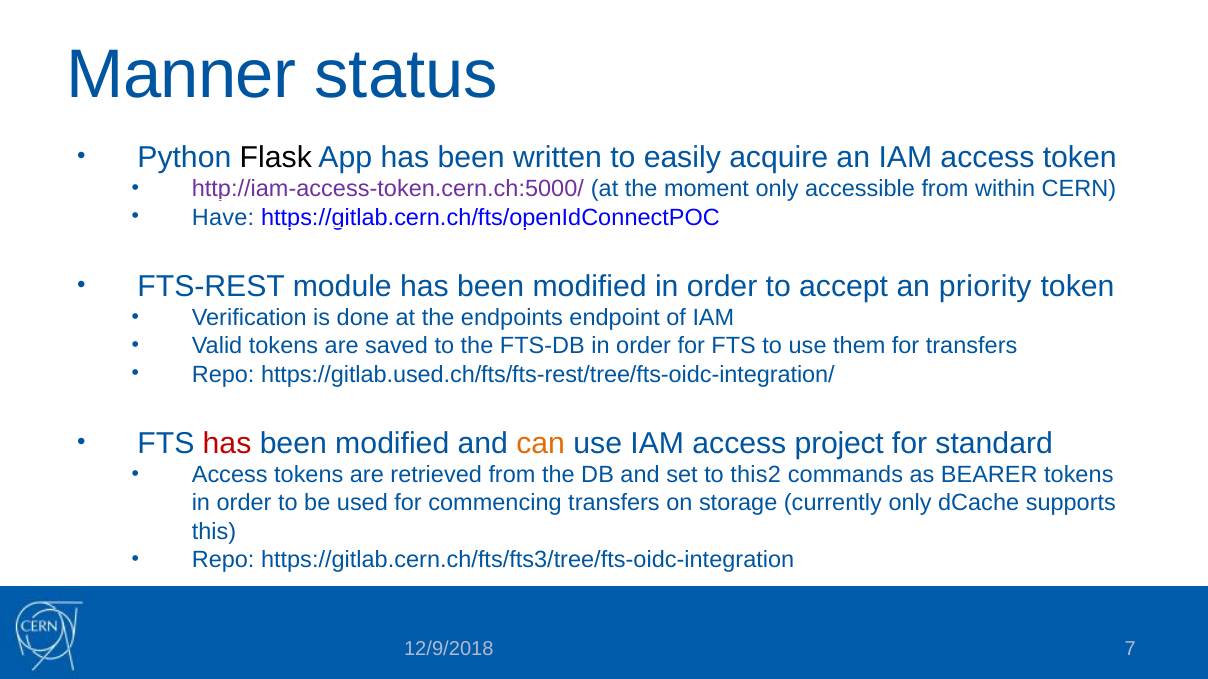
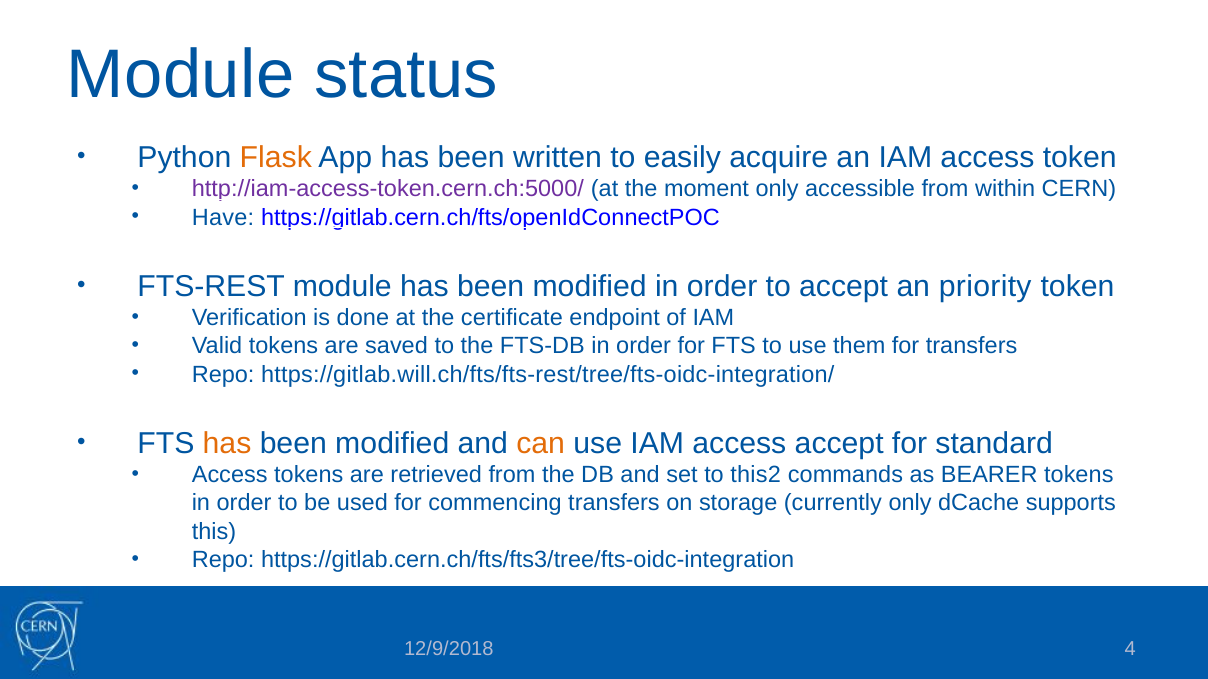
Manner at (181, 74): Manner -> Module
Flask colour: black -> orange
endpoints: endpoints -> certificate
https://gitlab.used.ch/fts/fts-rest/tree/fts-oidc-integration/: https://gitlab.used.ch/fts/fts-rest/tree/fts-oidc-integration/ -> https://gitlab.will.ch/fts/fts-rest/tree/fts-oidc-integration/
has at (227, 444) colour: red -> orange
access project: project -> accept
7: 7 -> 4
